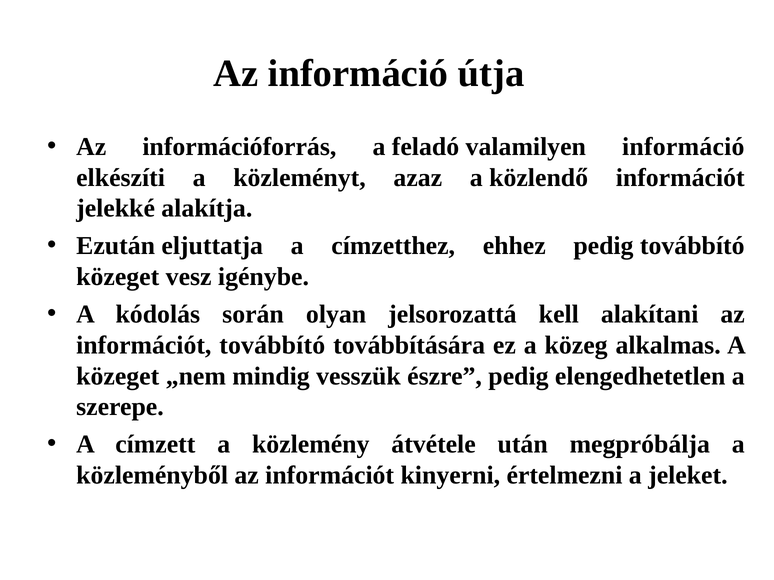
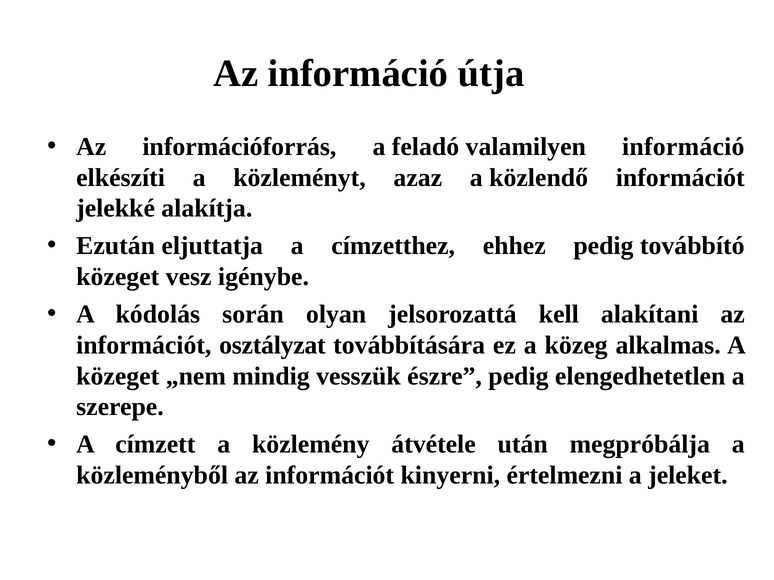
információt továbbító: továbbító -> osztályzat
